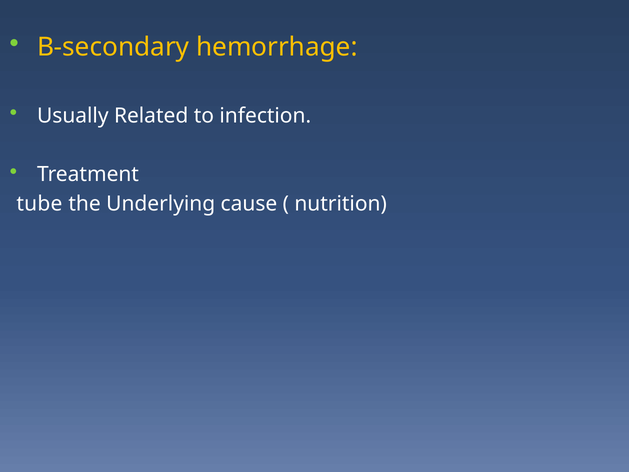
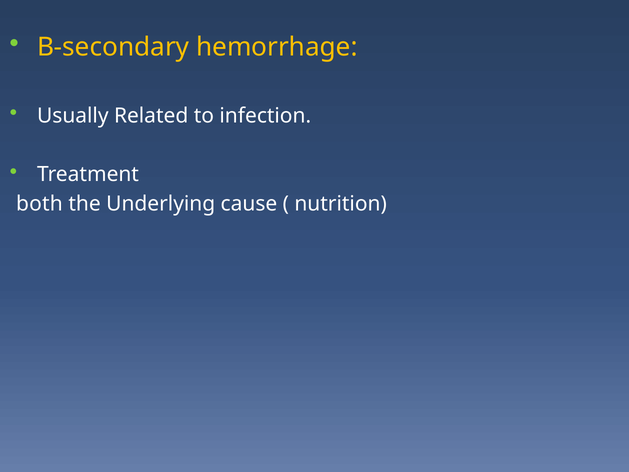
tube: tube -> both
